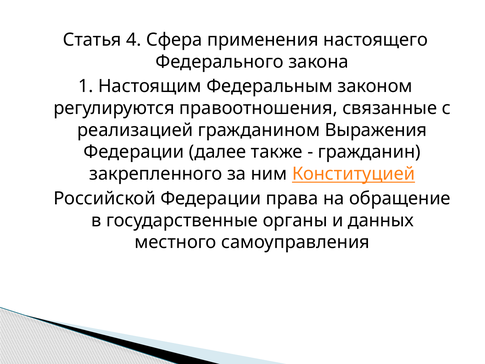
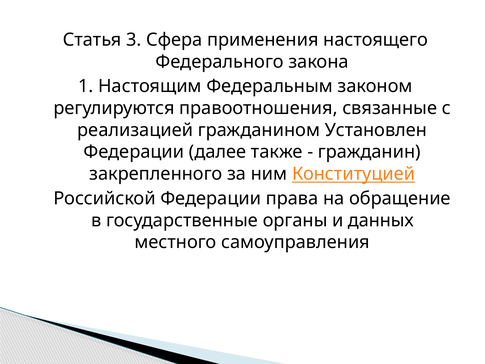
4: 4 -> 3
Выражения: Выражения -> Установлен
